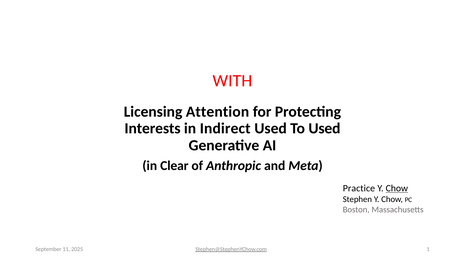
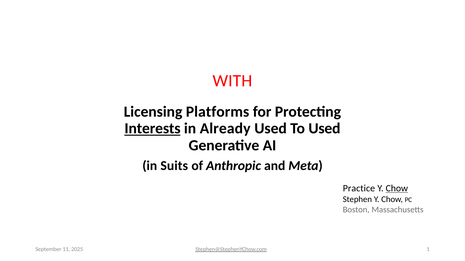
Attention: Attention -> Platforms
Interests underline: none -> present
Indirect: Indirect -> Already
Clear: Clear -> Suits
